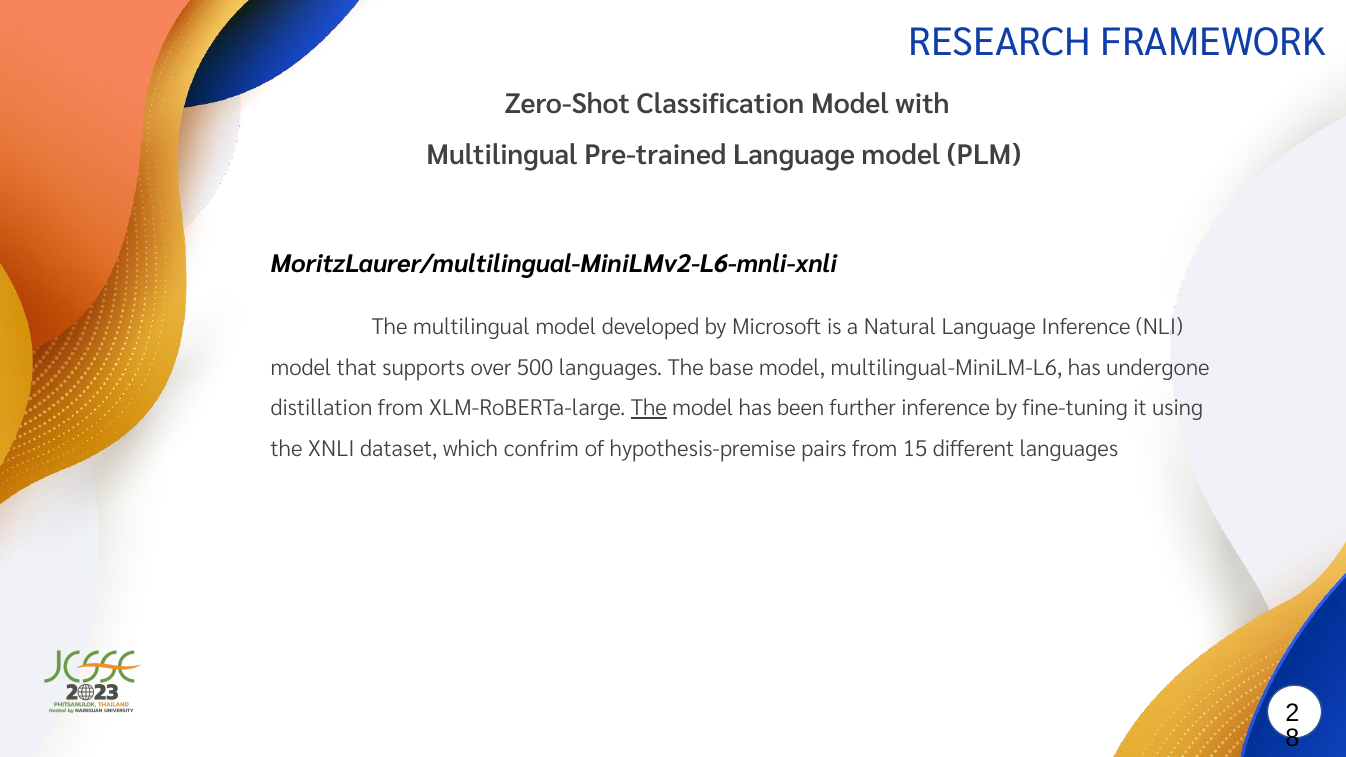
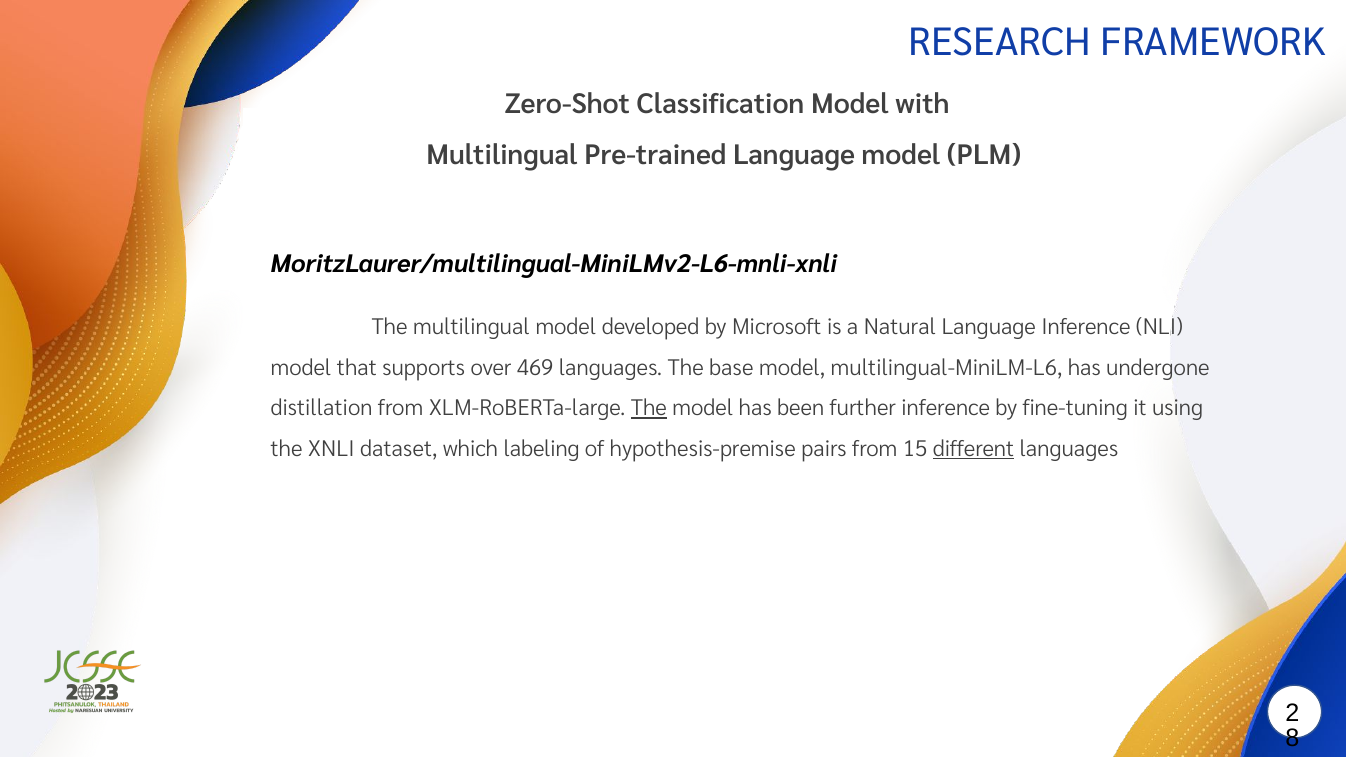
500: 500 -> 469
confrim: confrim -> labeling
different underline: none -> present
